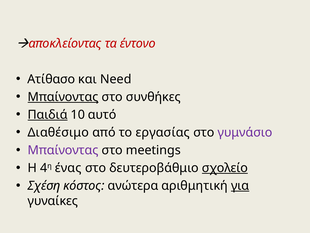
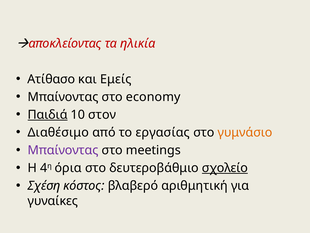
έντονο: έντονο -> ηλικία
Need: Need -> Εμείς
Μπαίνοντας at (63, 97) underline: present -> none
συνθήκες: συνθήκες -> economy
αυτό: αυτό -> στον
γυμνάσιο colour: purple -> orange
ένας: ένας -> όρια
ανώτερα: ανώτερα -> βλαβερό
για underline: present -> none
